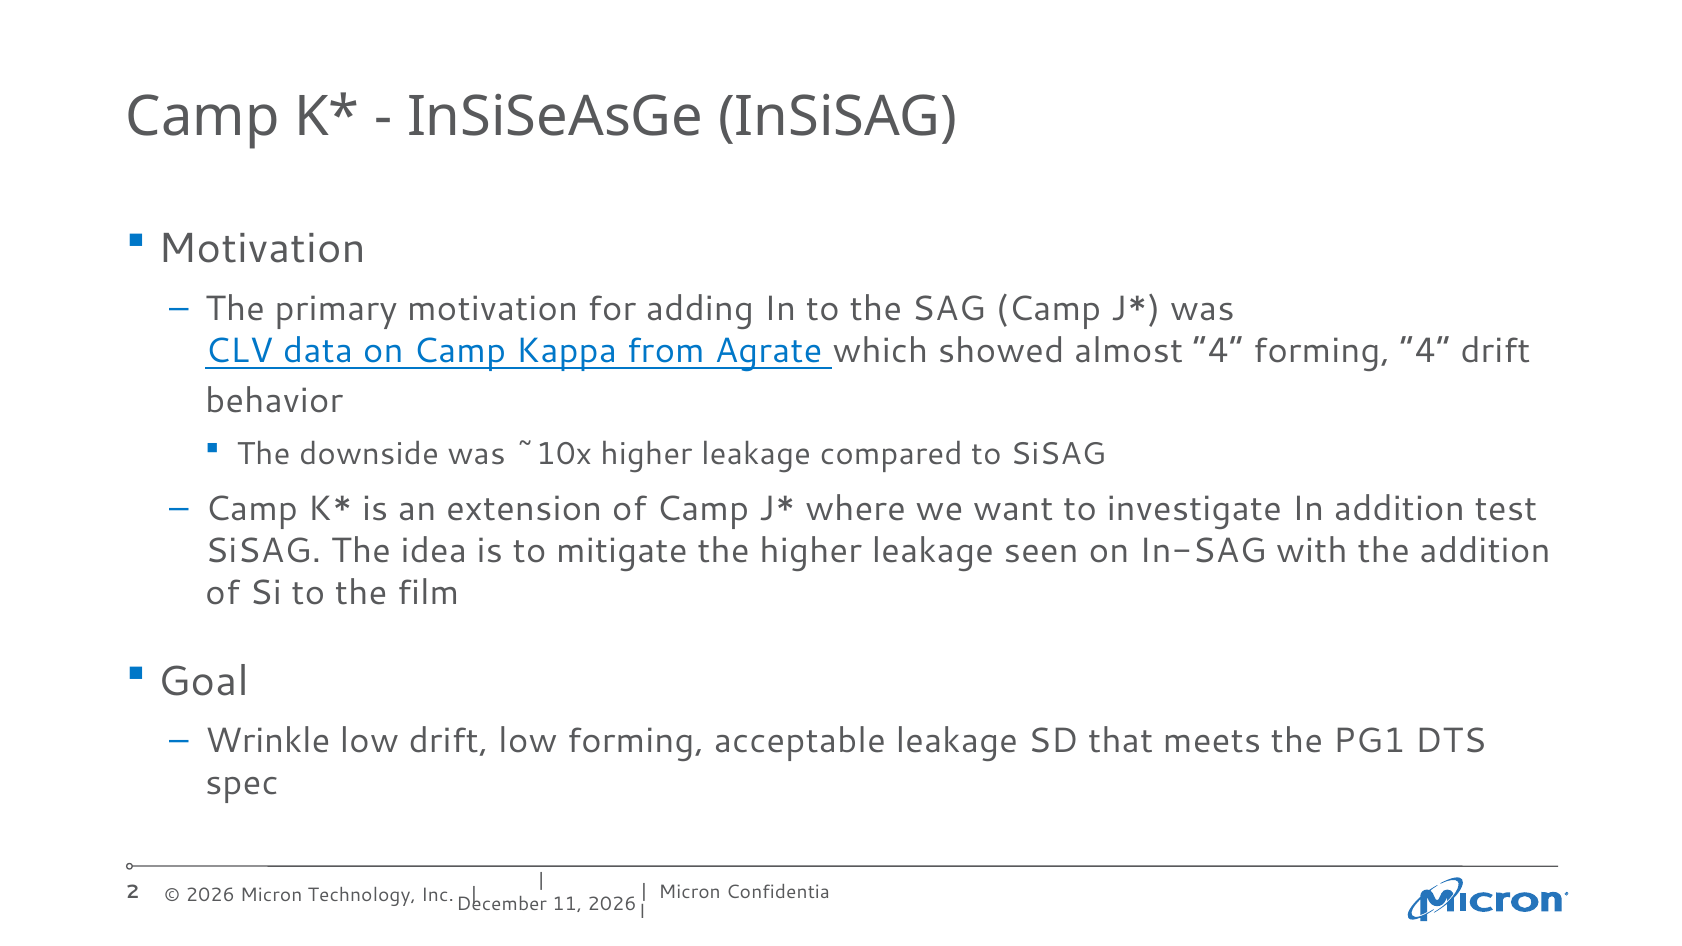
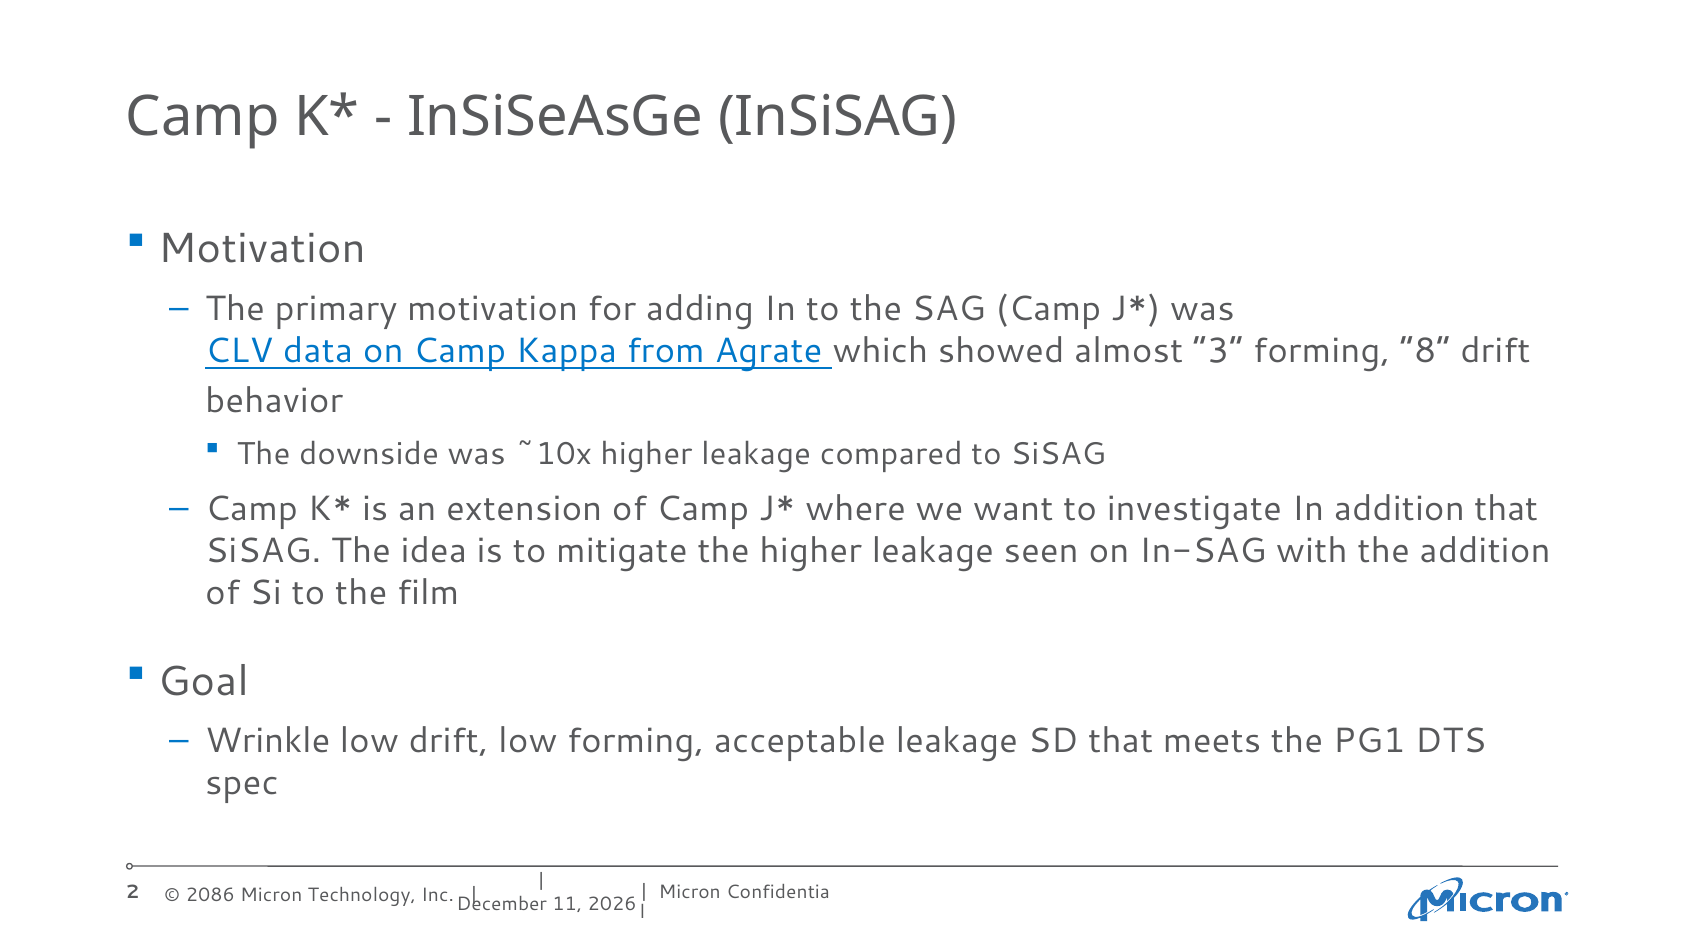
almost 4: 4 -> 3
forming 4: 4 -> 8
addition test: test -> that
2026 at (210, 895): 2026 -> 2086
